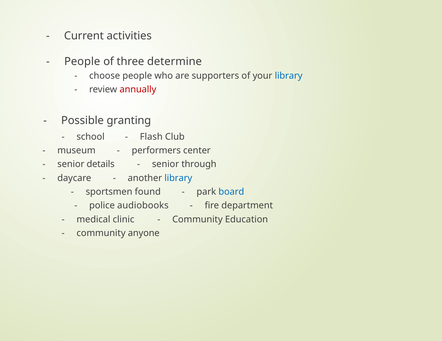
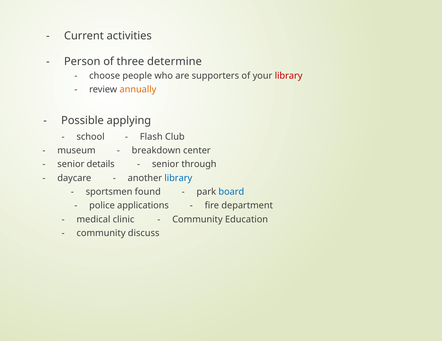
People at (82, 61): People -> Person
library at (289, 76) colour: blue -> red
annually colour: red -> orange
granting: granting -> applying
performers: performers -> breakdown
audiobooks: audiobooks -> applications
anyone: anyone -> discuss
